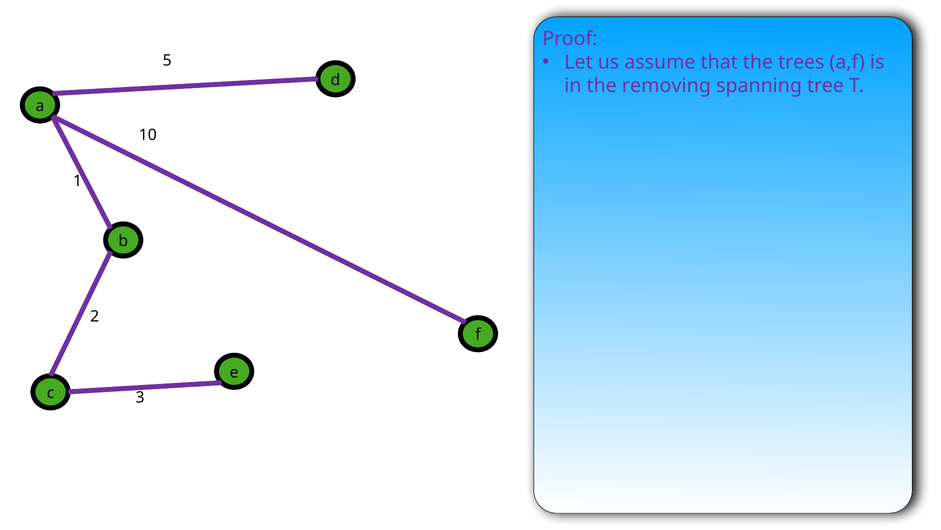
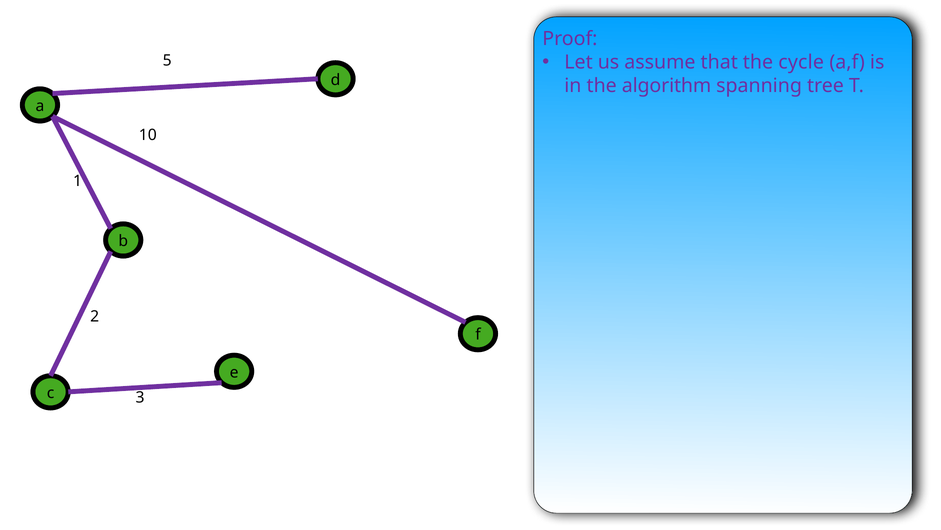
trees: trees -> cycle
removing: removing -> algorithm
